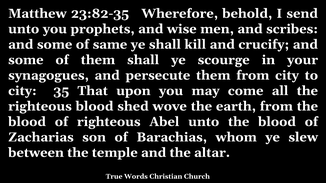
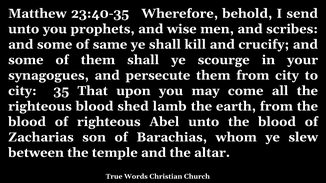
23:82-35: 23:82-35 -> 23:40-35
wove: wove -> lamb
